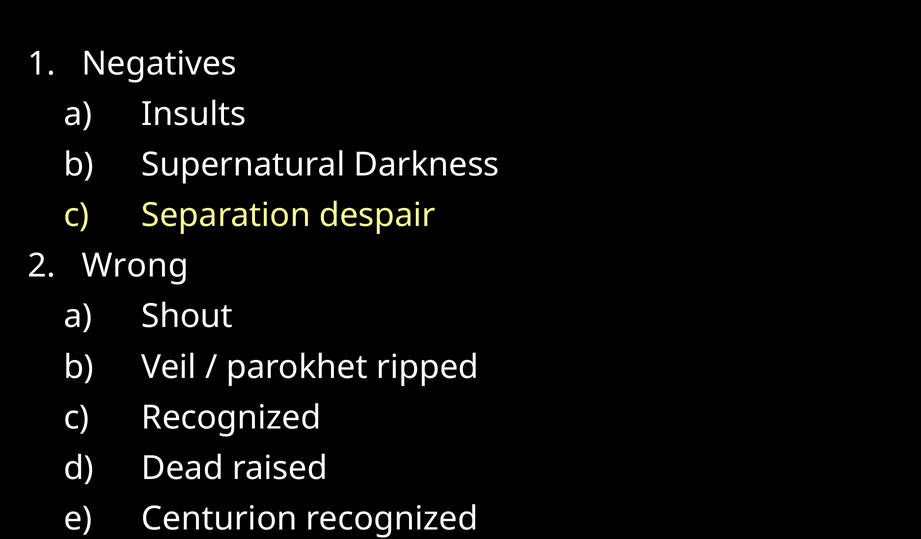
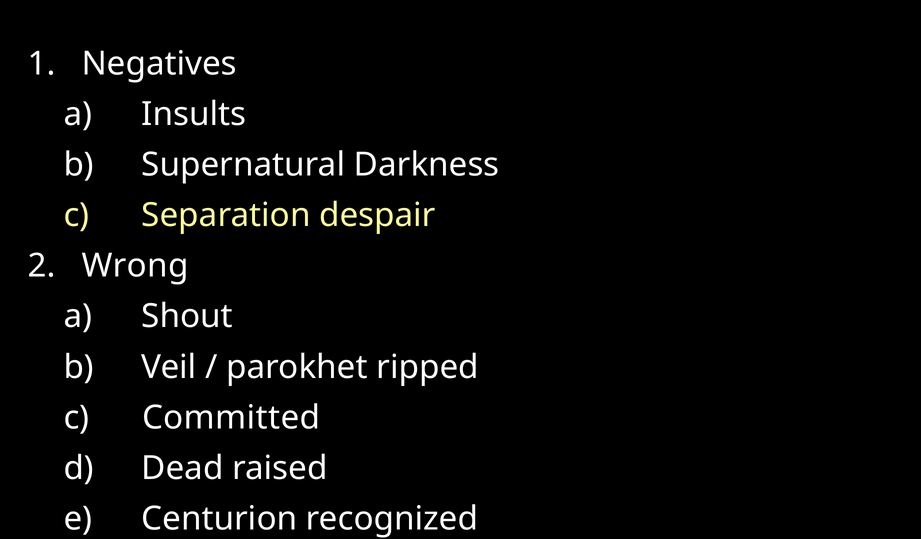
Recognized at (231, 418): Recognized -> Committed
